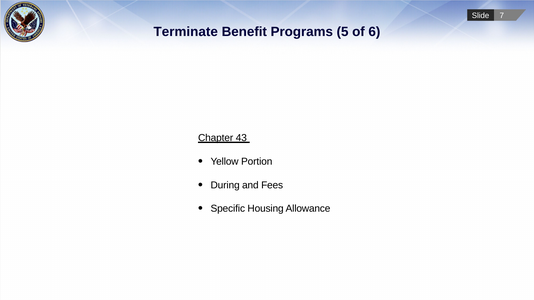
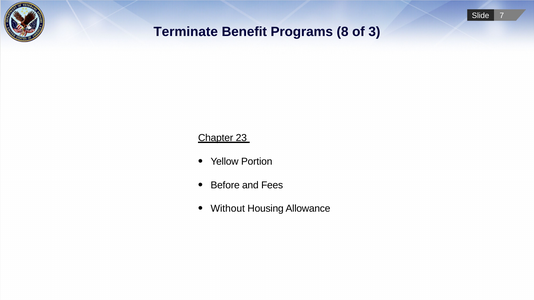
5: 5 -> 8
6: 6 -> 3
43: 43 -> 23
During: During -> Before
Specific: Specific -> Without
